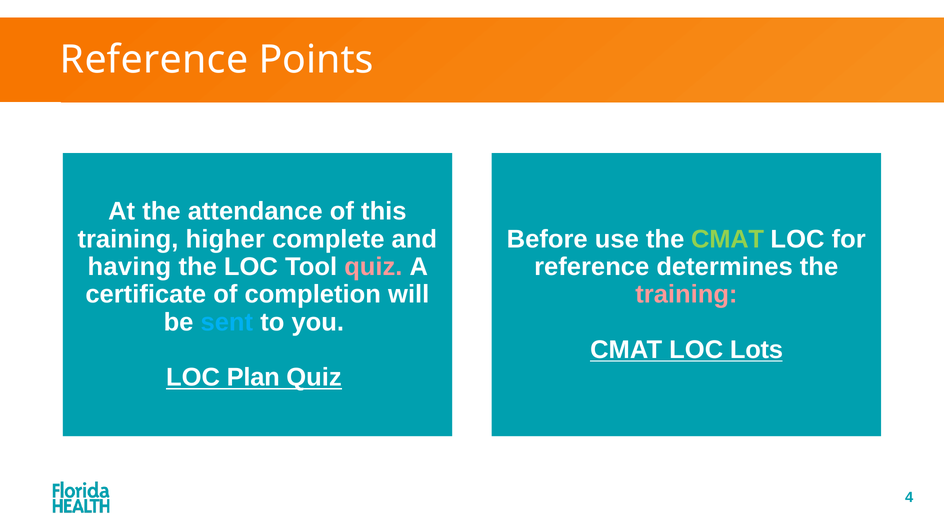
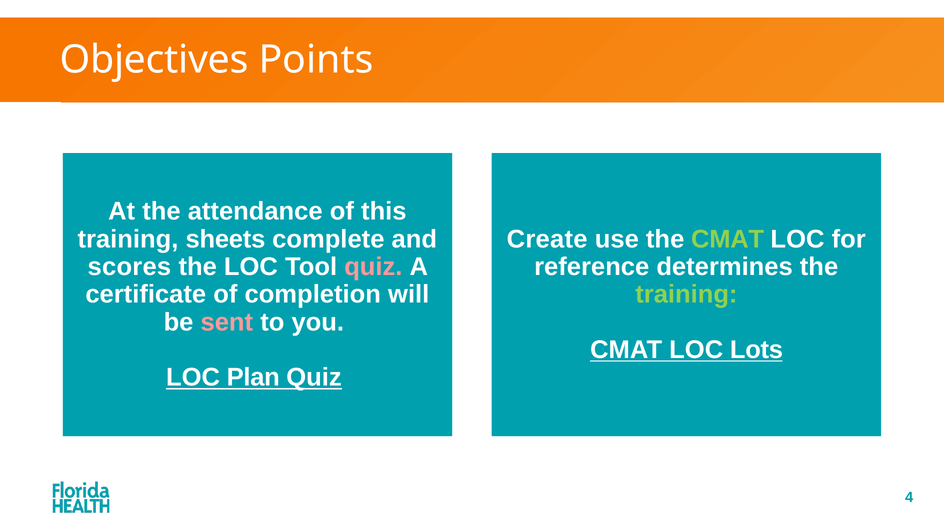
Reference at (154, 60): Reference -> Objectives
higher: higher -> sheets
Before: Before -> Create
having: having -> scores
training at (686, 294) colour: pink -> light green
sent colour: light blue -> pink
